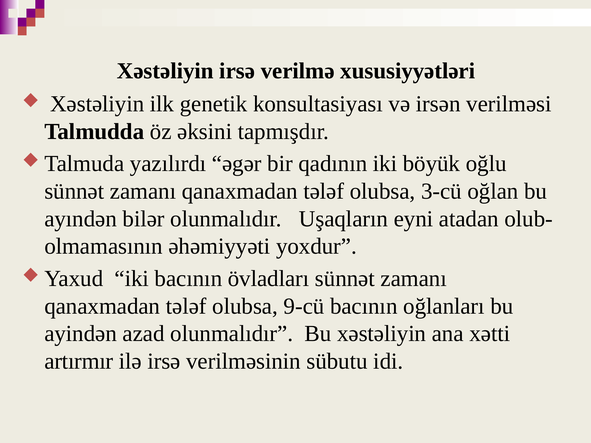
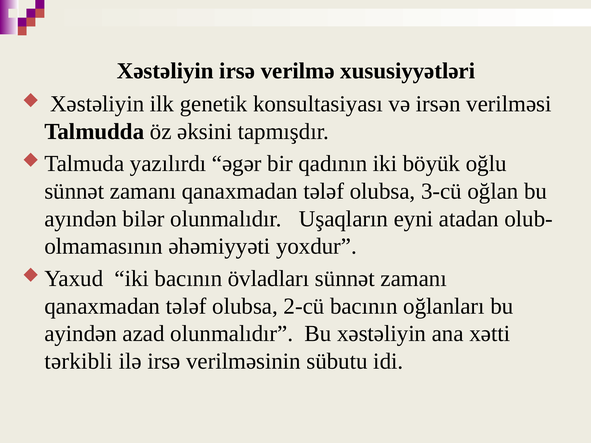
9-cü: 9-cü -> 2-cü
artırmır: artırmır -> tərkibli
